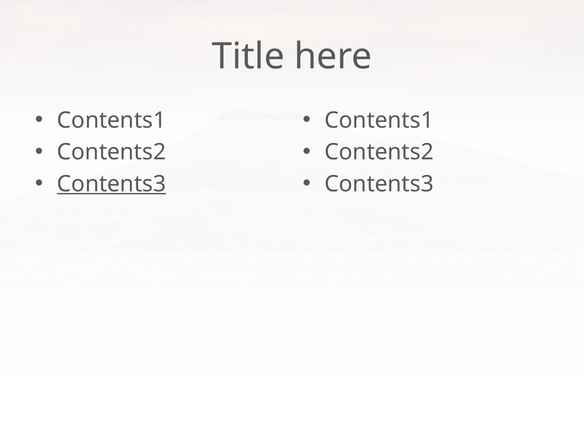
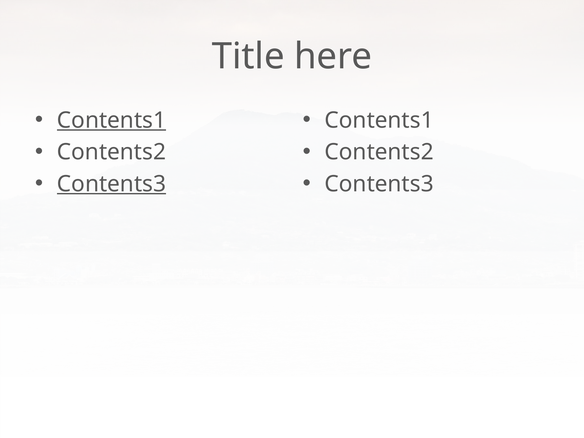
Contents1 at (111, 120) underline: none -> present
